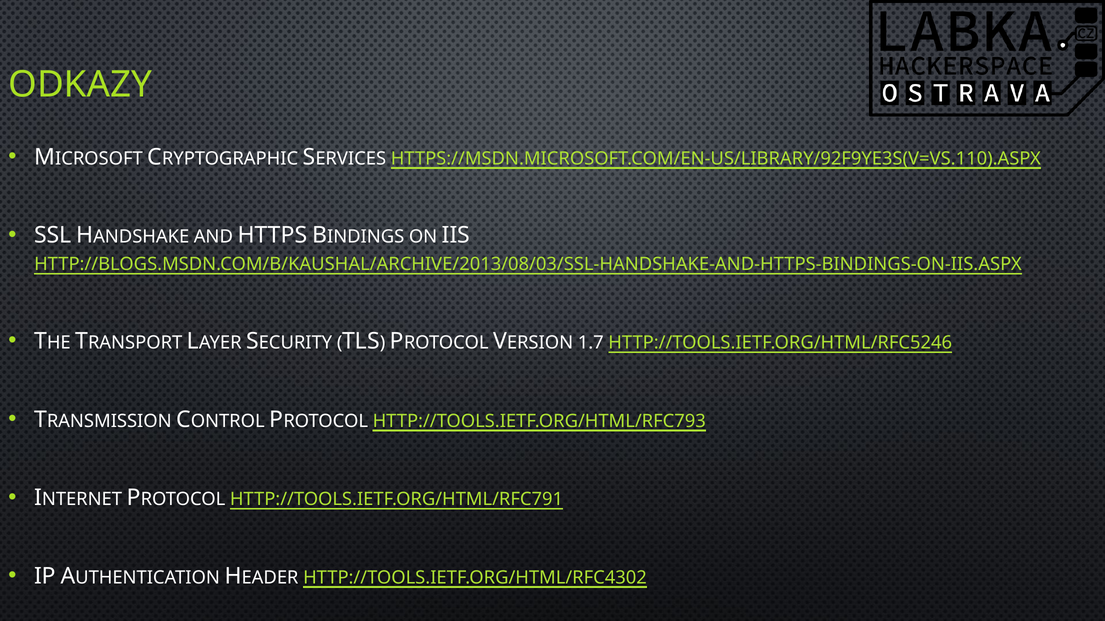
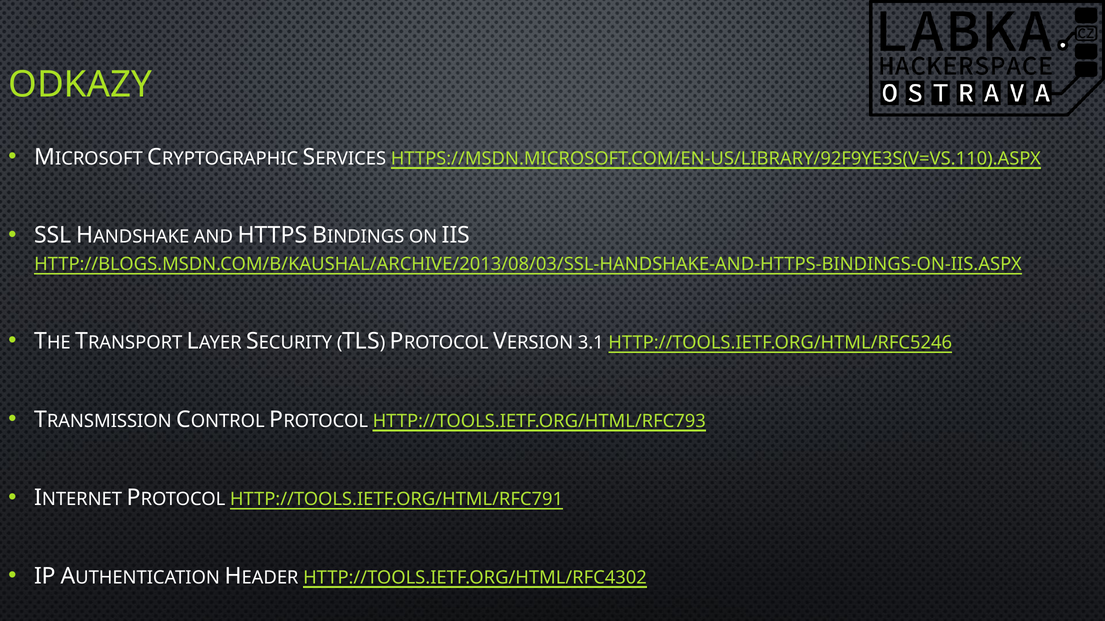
1.7: 1.7 -> 3.1
